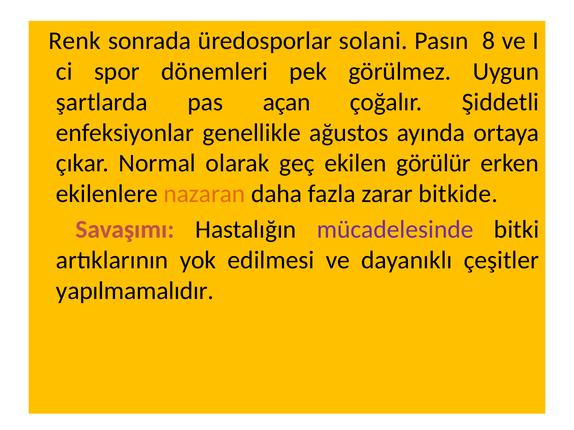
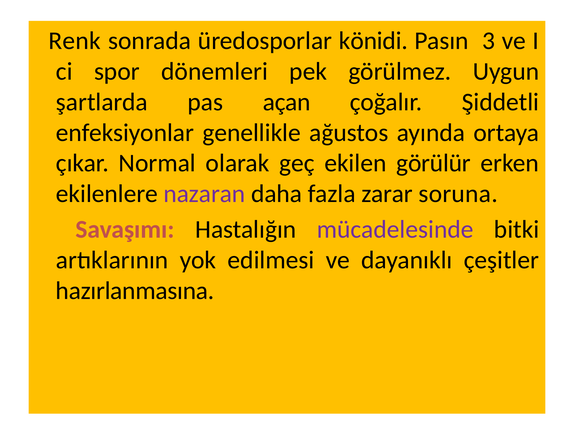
solani: solani -> könidi
8: 8 -> 3
nazaran colour: orange -> purple
bitkide: bitkide -> soruna
yapılmamalıdır: yapılmamalıdır -> hazırlanmasına
